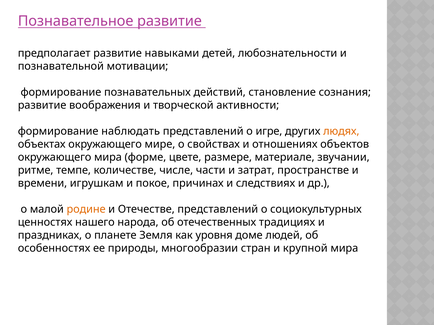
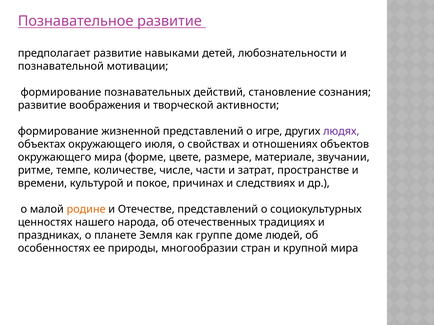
наблюдать: наблюдать -> жизненной
людях colour: orange -> purple
мире: мире -> июля
игрушкам: игрушкам -> культурой
уровня: уровня -> группе
